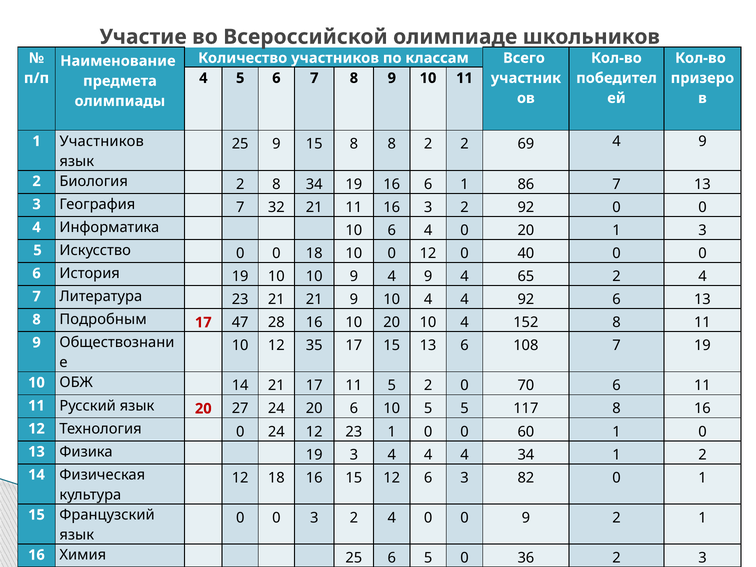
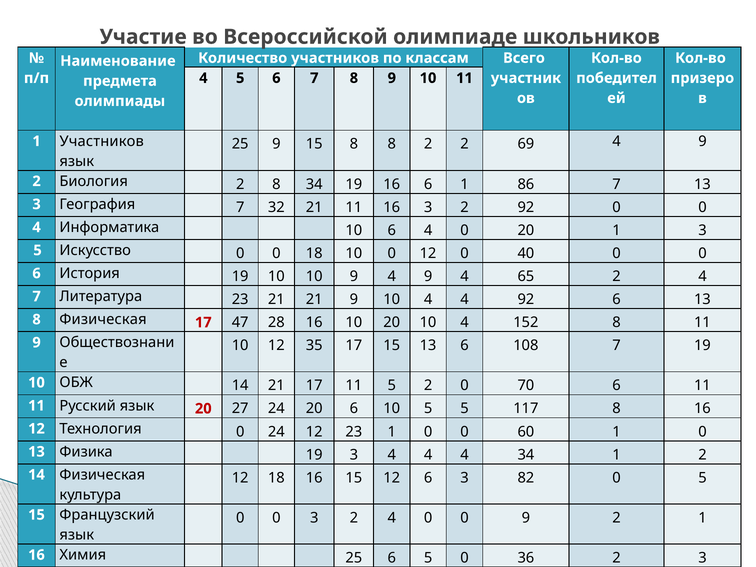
8 Подробным: Подробным -> Физическая
82 0 1: 1 -> 5
